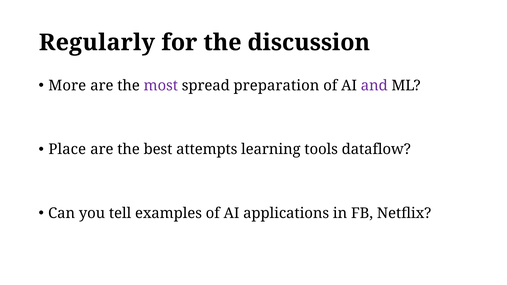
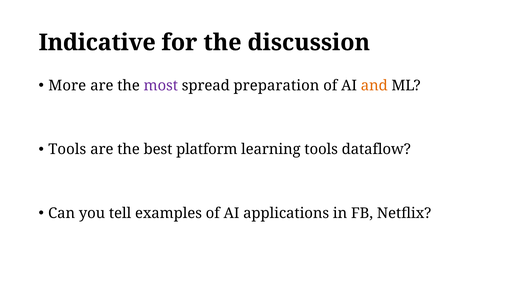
Regularly: Regularly -> Indicative
and colour: purple -> orange
Place at (67, 149): Place -> Tools
attempts: attempts -> platform
